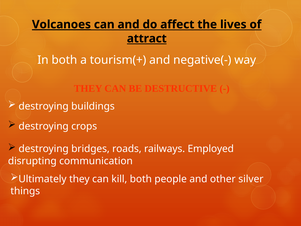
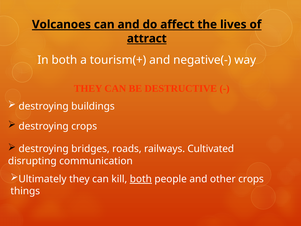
Employed: Employed -> Cultivated
both at (141, 179) underline: none -> present
other silver: silver -> crops
